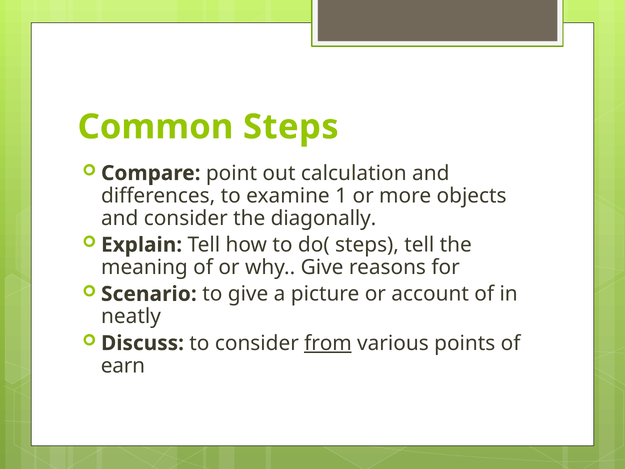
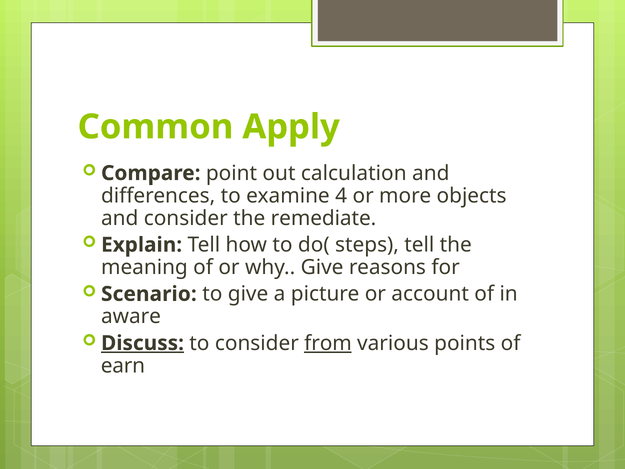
Common Steps: Steps -> Apply
1: 1 -> 4
diagonally: diagonally -> remediate
neatly: neatly -> aware
Discuss underline: none -> present
